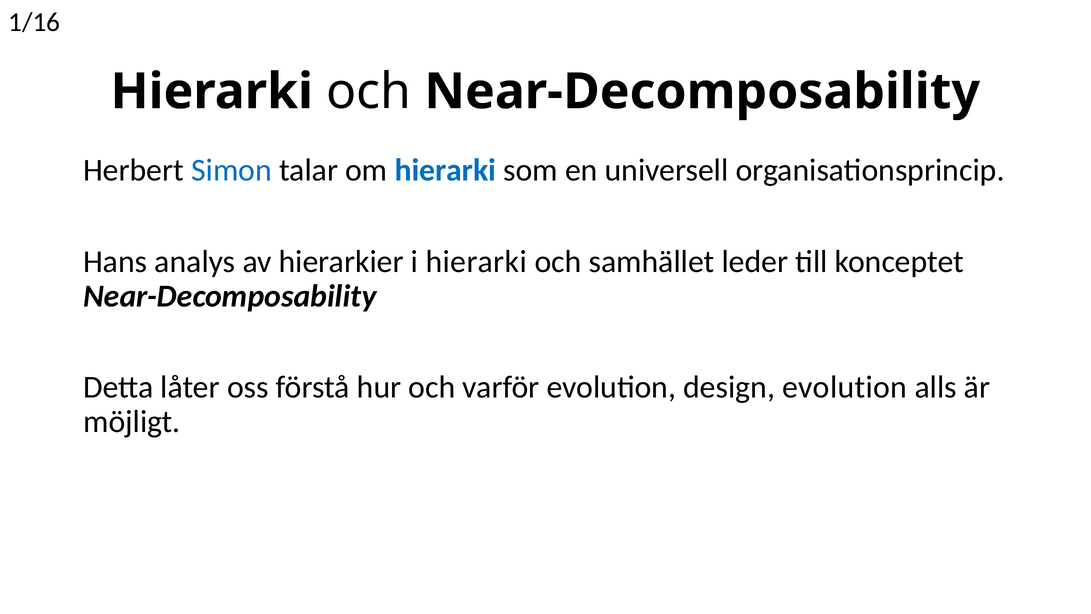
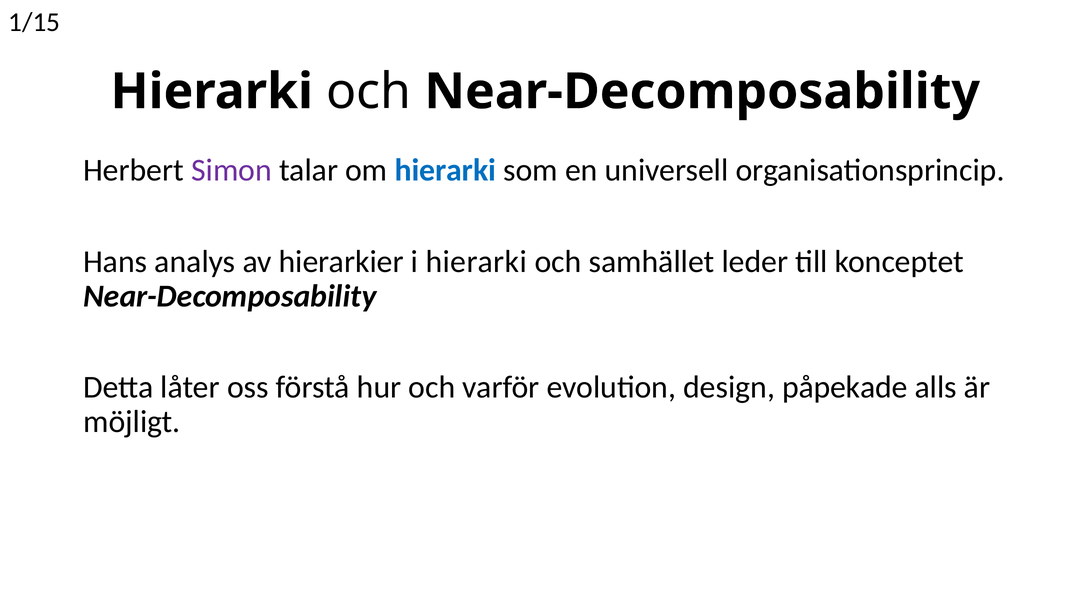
1/16: 1/16 -> 1/15
Simon colour: blue -> purple
design evolution: evolution -> påpekade
